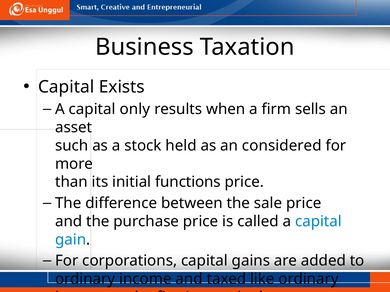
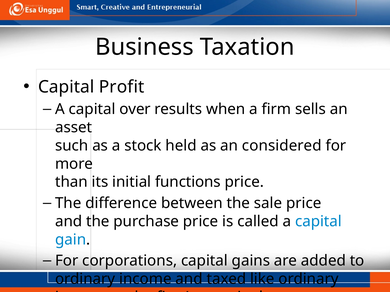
Exists: Exists -> Profit
only: only -> over
